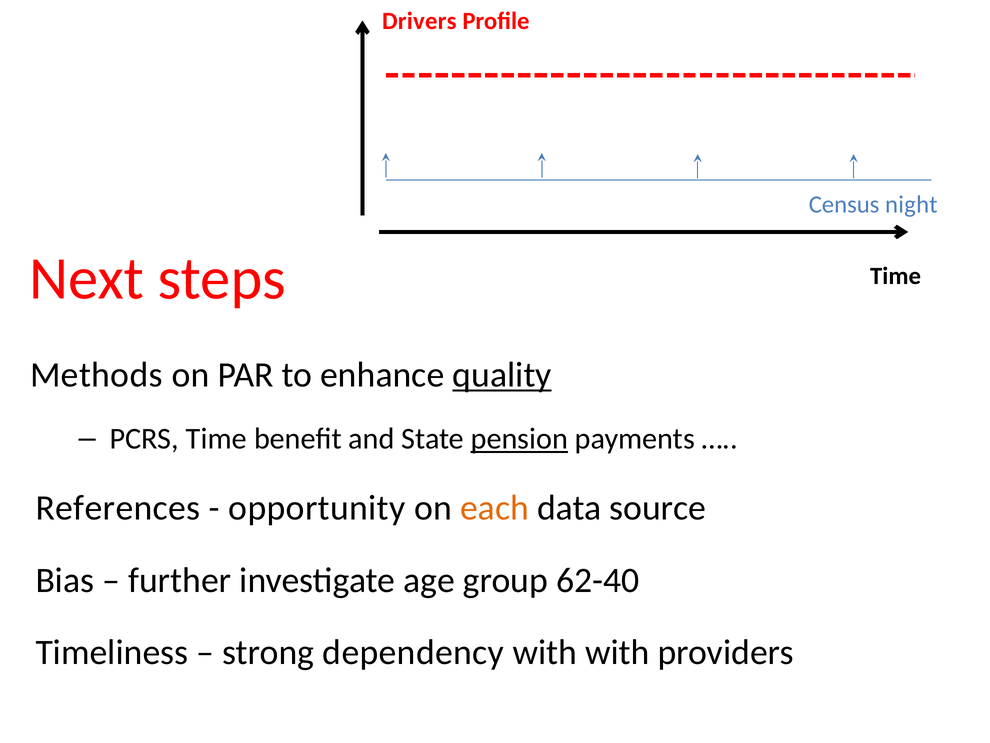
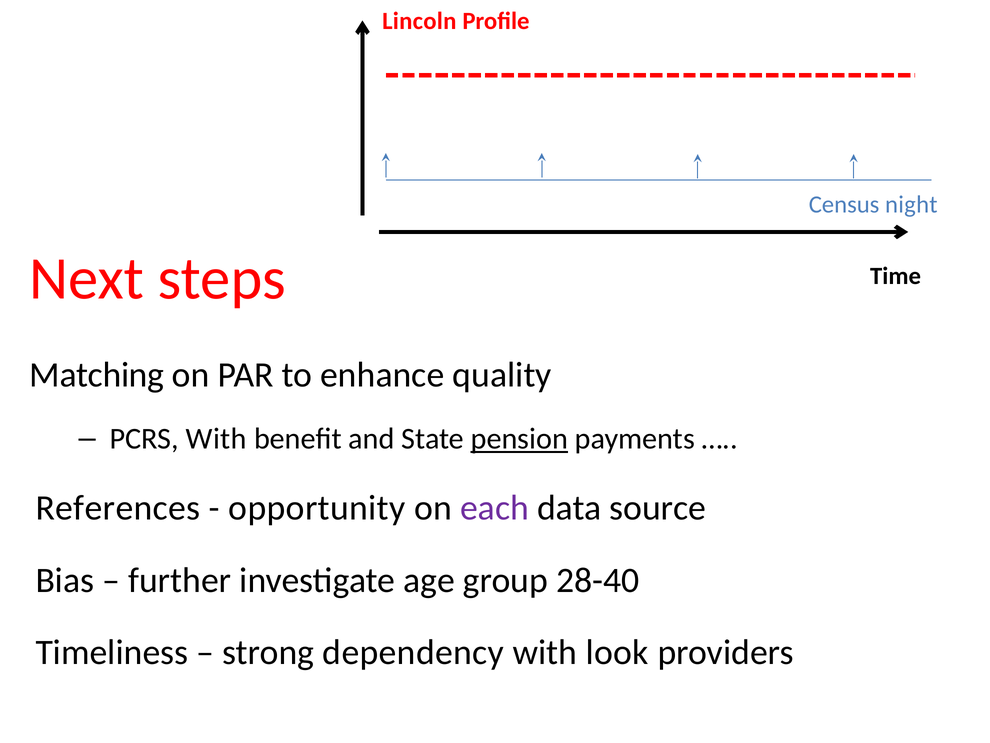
Drivers: Drivers -> Lincoln
Methods: Methods -> Matching
quality underline: present -> none
PCRS Time: Time -> With
each colour: orange -> purple
62-40: 62-40 -> 28-40
with with: with -> look
